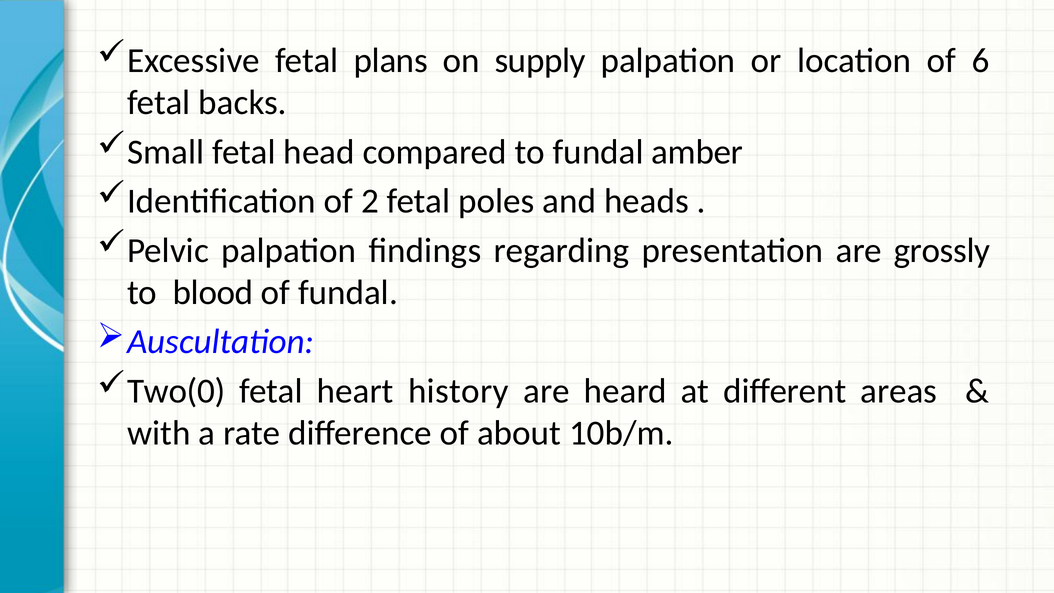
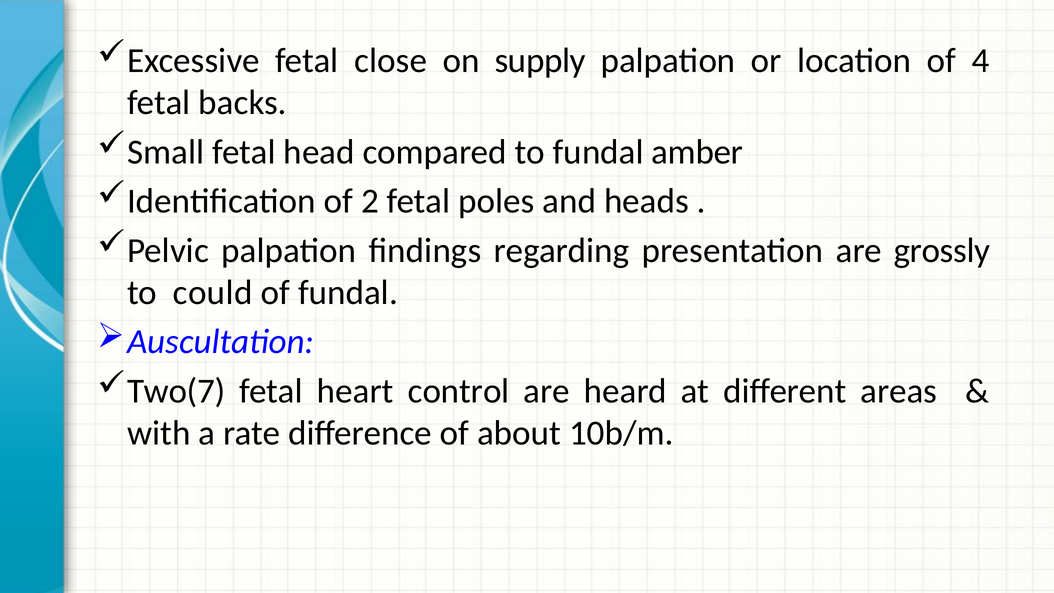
plans: plans -> close
6: 6 -> 4
blood: blood -> could
Two(0: Two(0 -> Two(7
history: history -> control
